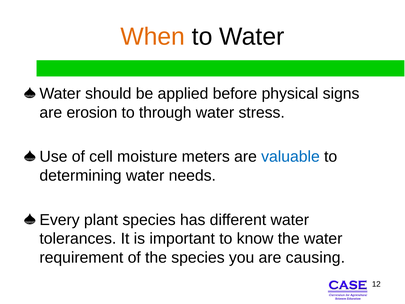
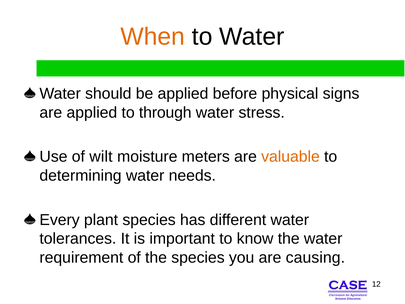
are erosion: erosion -> applied
cell: cell -> wilt
valuable colour: blue -> orange
